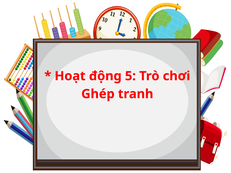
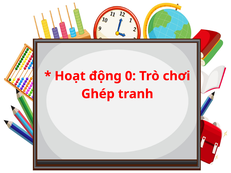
5: 5 -> 0
